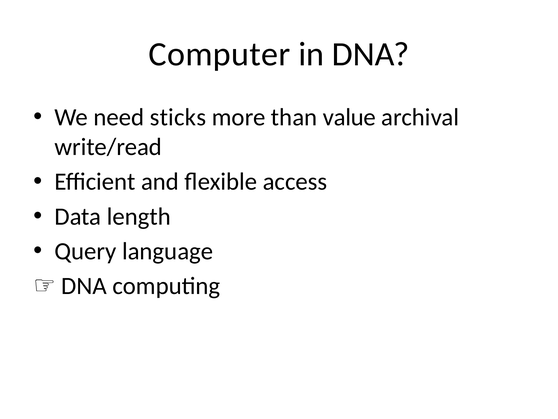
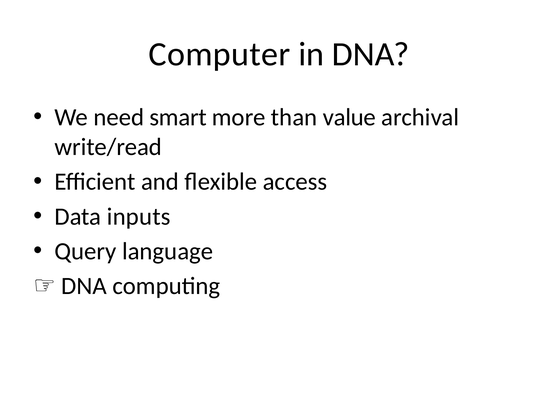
sticks: sticks -> smart
length: length -> inputs
